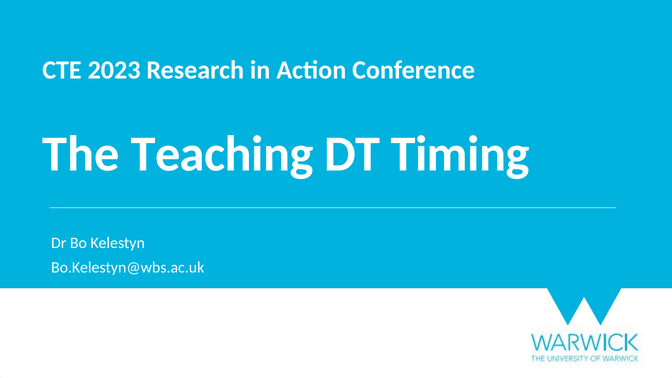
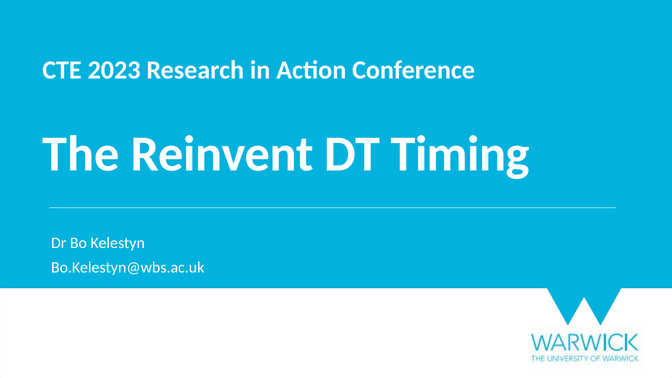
Teaching: Teaching -> Reinvent
